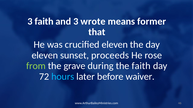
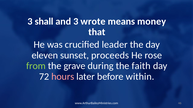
3 faith: faith -> shall
former: former -> money
crucified eleven: eleven -> leader
hours colour: light blue -> pink
waiver: waiver -> within
